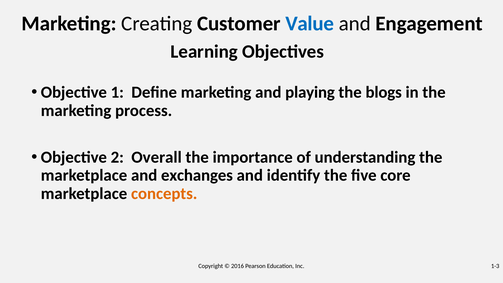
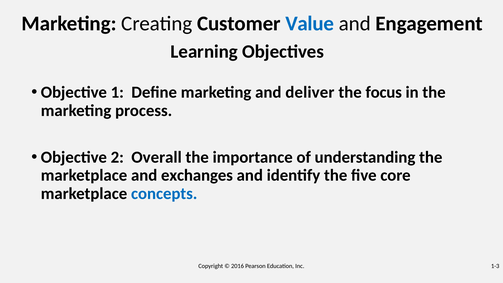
playing: playing -> deliver
blogs: blogs -> focus
concepts colour: orange -> blue
